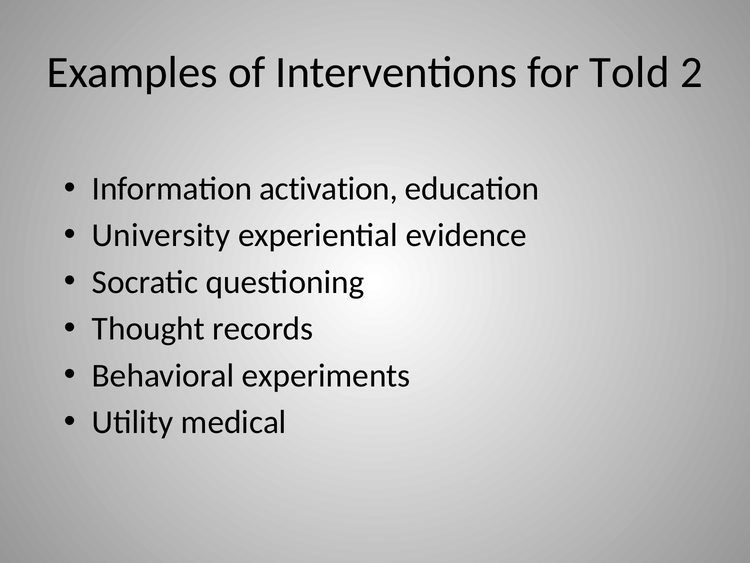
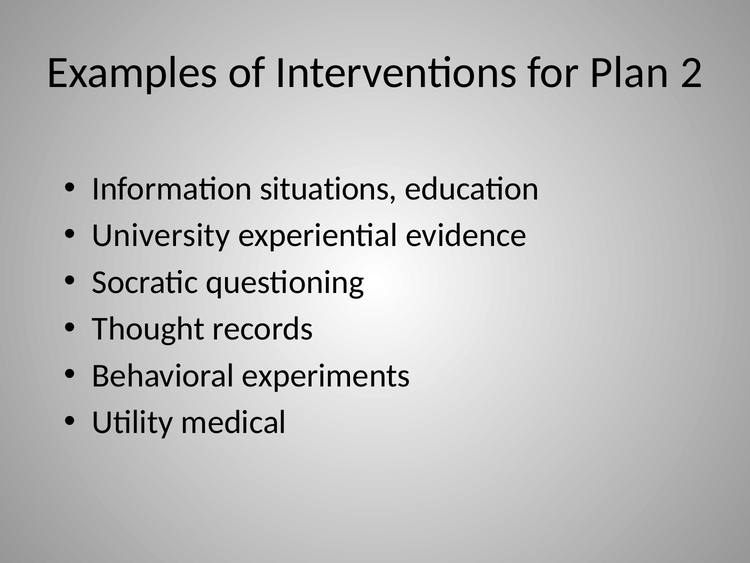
Told: Told -> Plan
activation: activation -> situations
